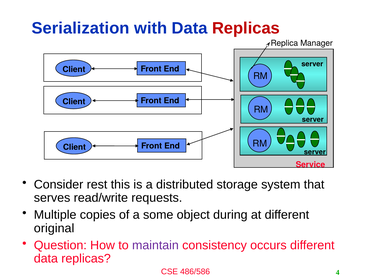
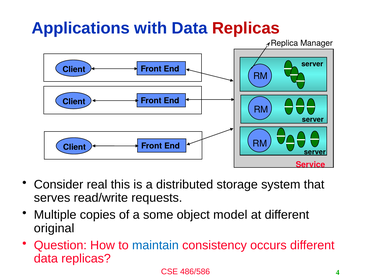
Serialization: Serialization -> Applications
rest: rest -> real
during: during -> model
maintain colour: purple -> blue
